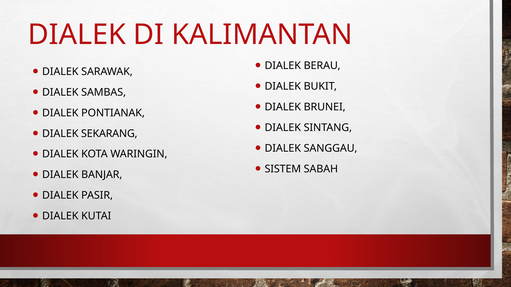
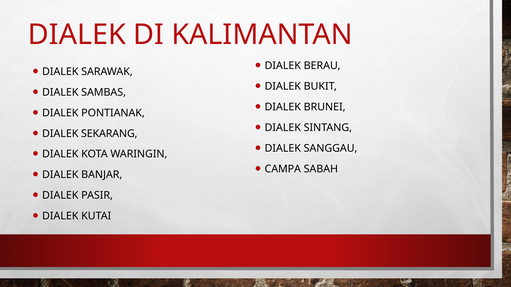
SISTEM: SISTEM -> CAMPA
